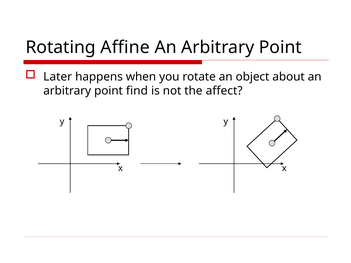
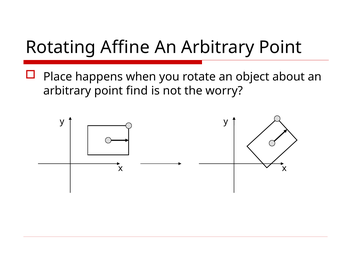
Later: Later -> Place
affect: affect -> worry
